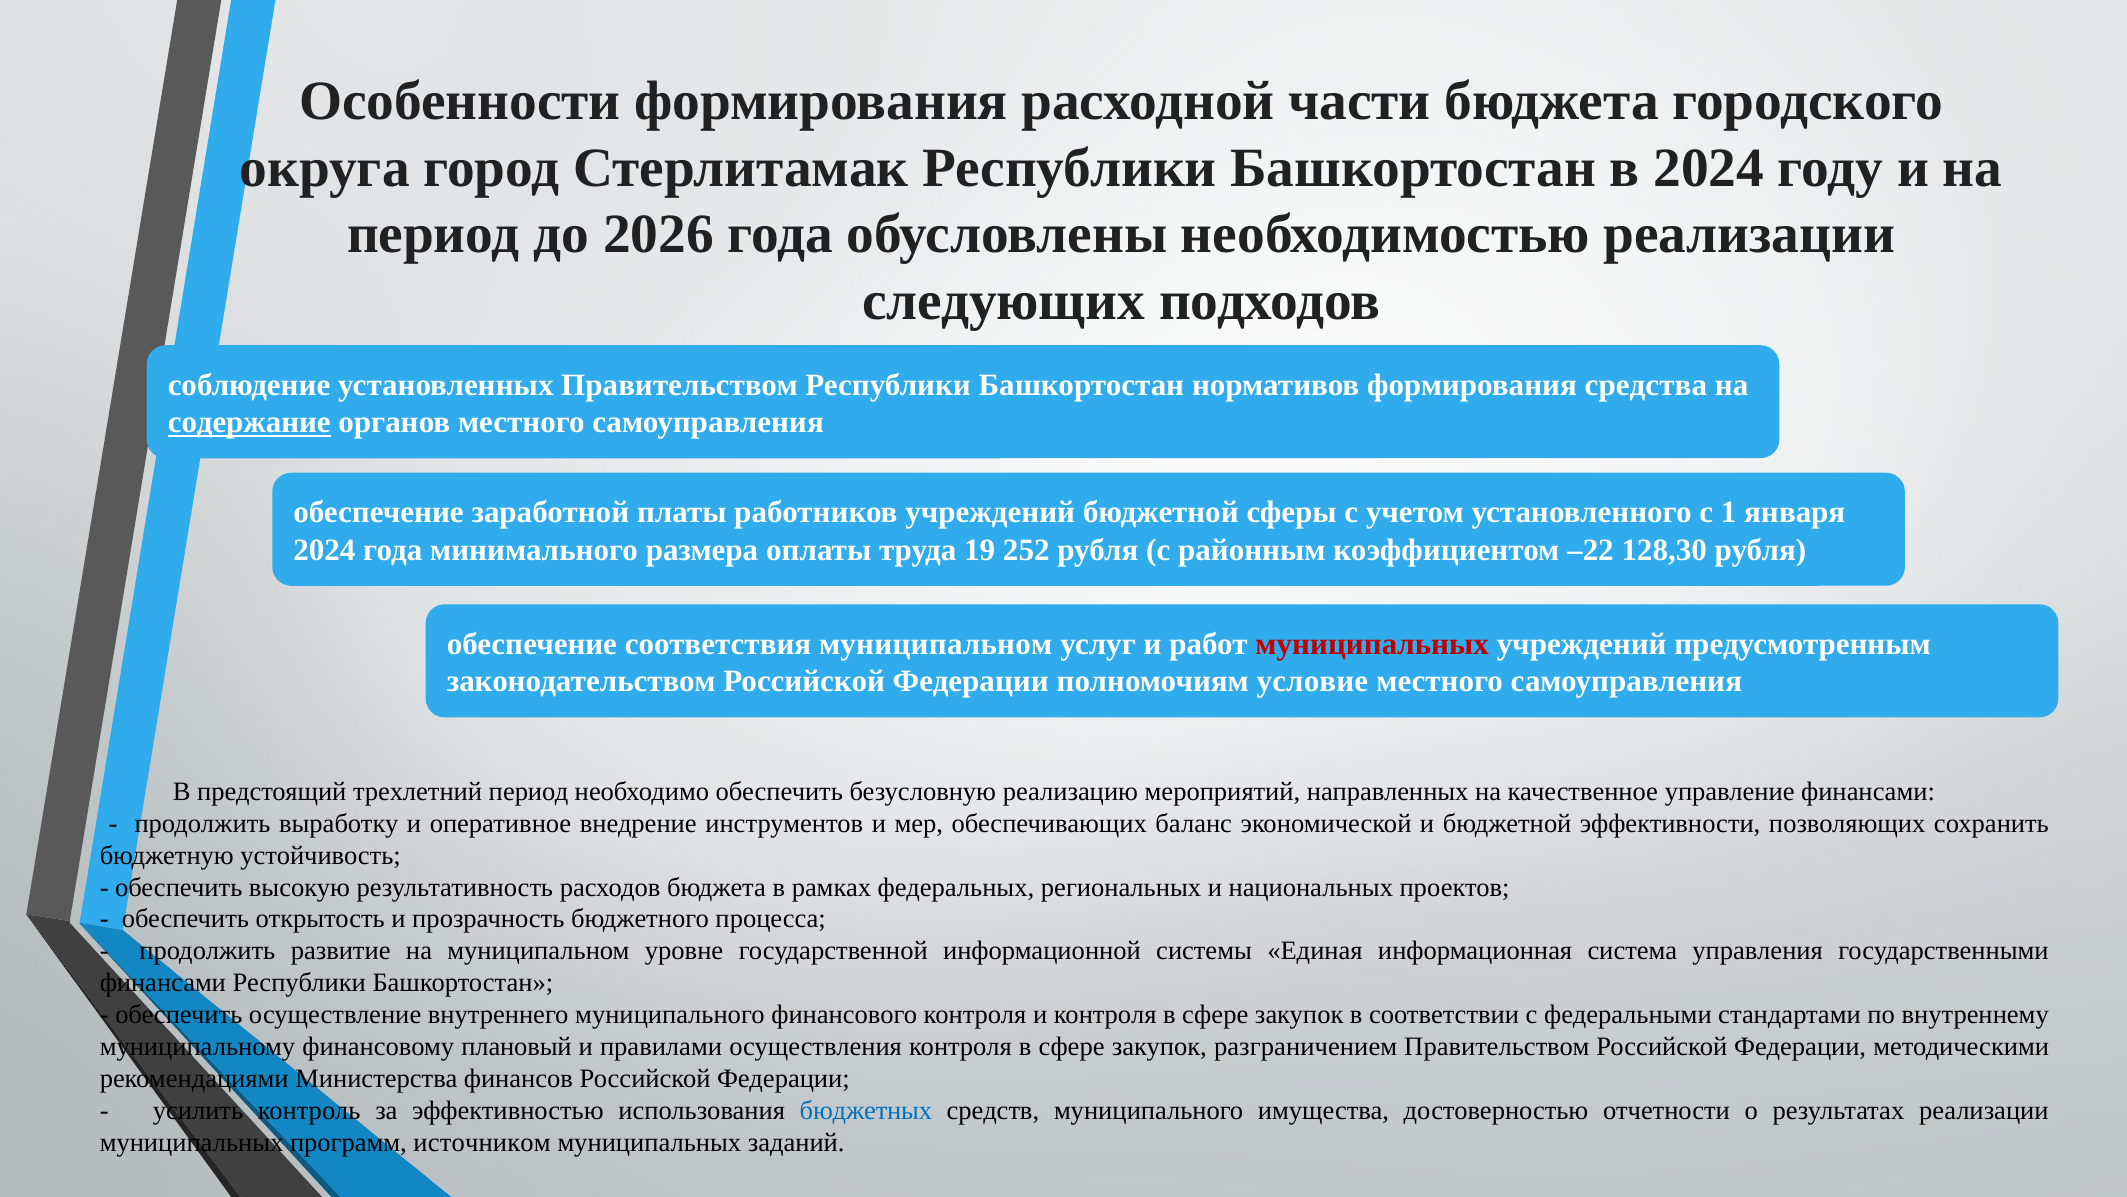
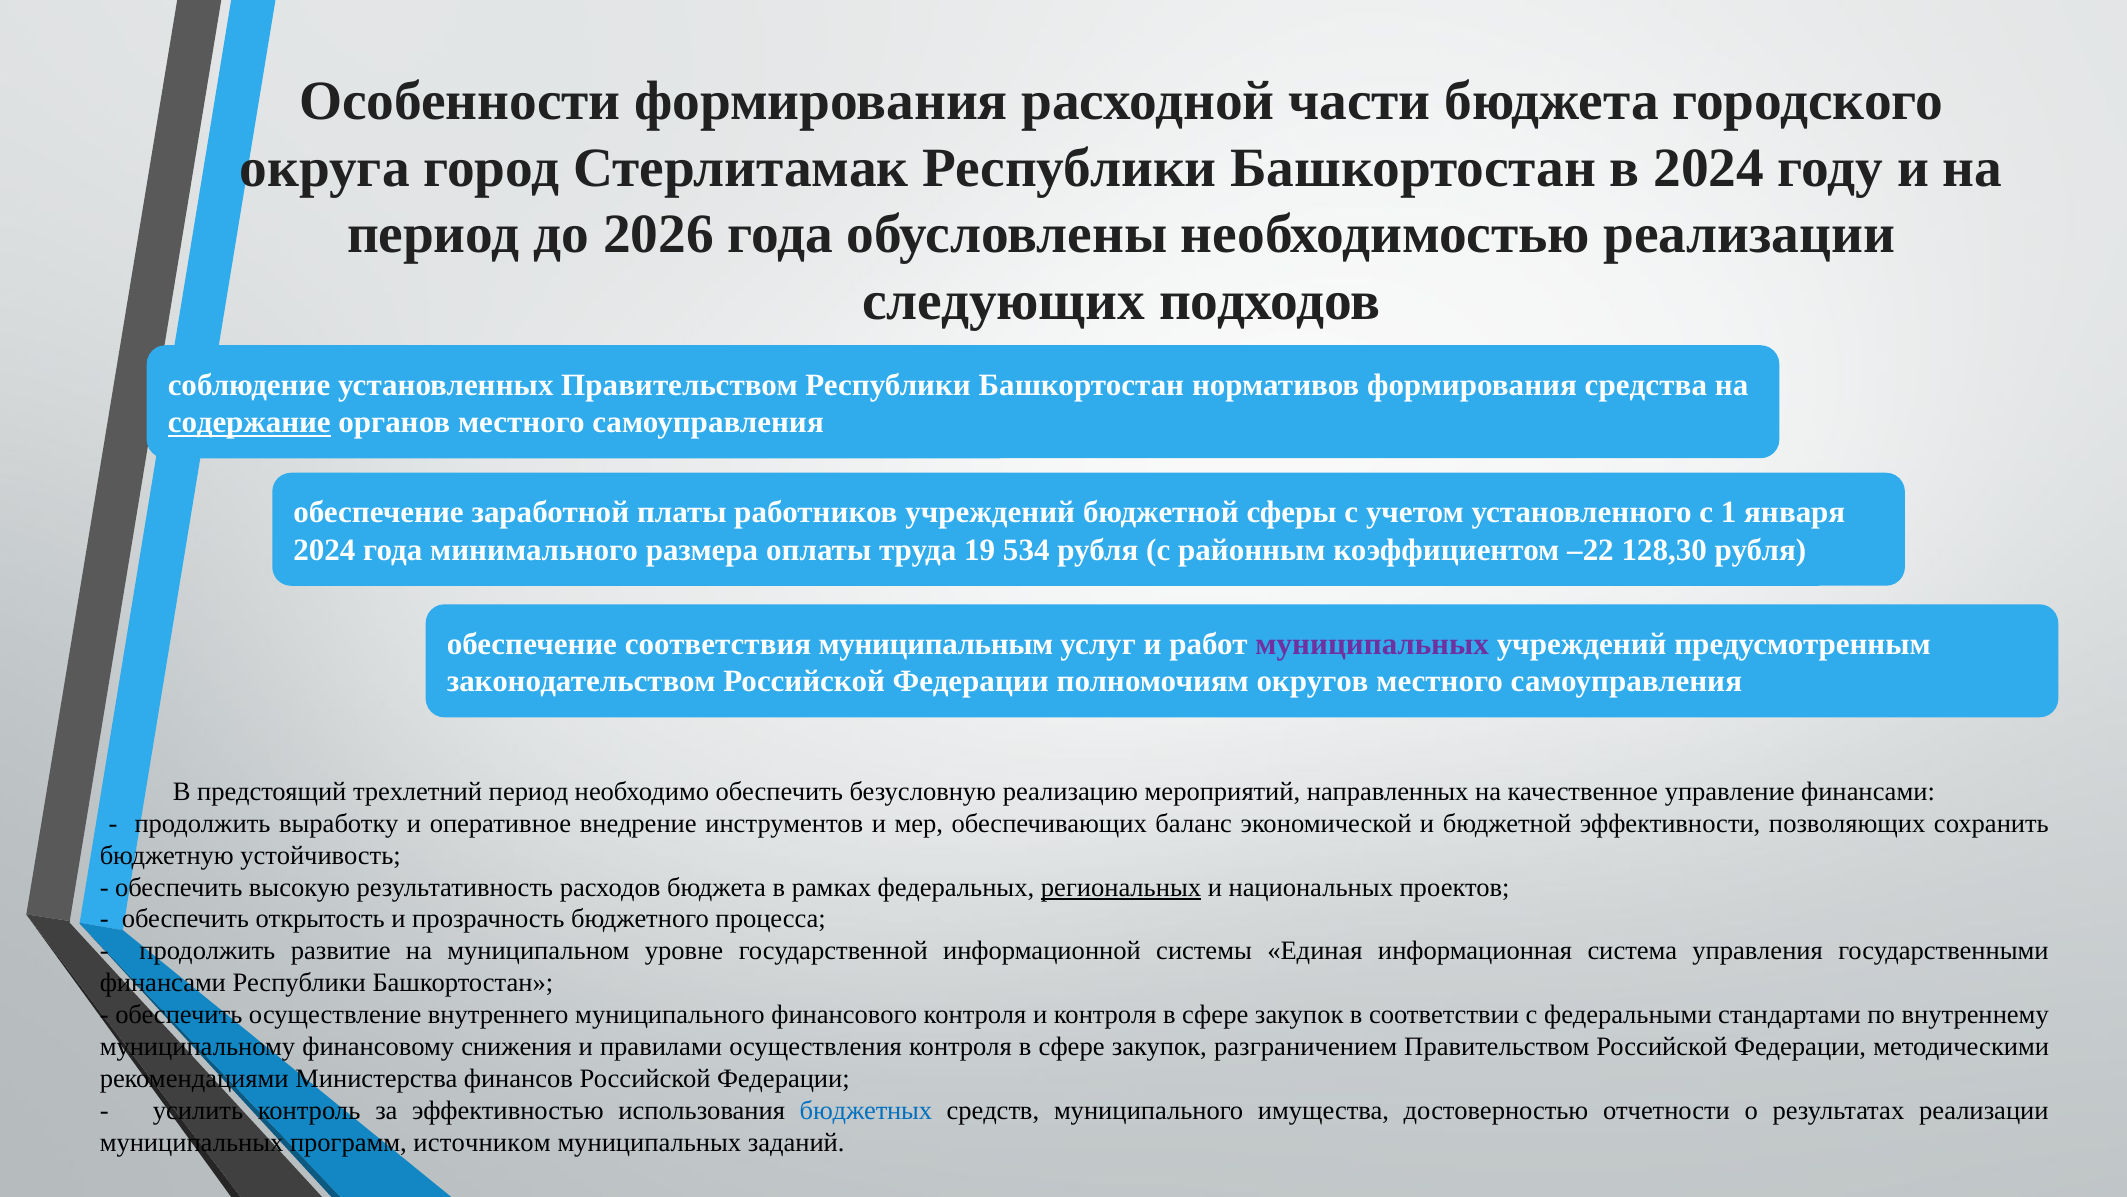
252: 252 -> 534
соответствия муниципальном: муниципальном -> муниципальным
муниципальных at (1372, 644) colour: red -> purple
условие: условие -> округов
региональных underline: none -> present
плановый: плановый -> снижения
